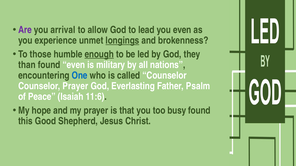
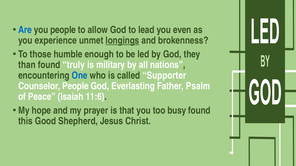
Are colour: purple -> blue
you arrival: arrival -> people
enough underline: present -> none
found even: even -> truly
called Counselor: Counselor -> Supporter
Counselor Prayer: Prayer -> People
